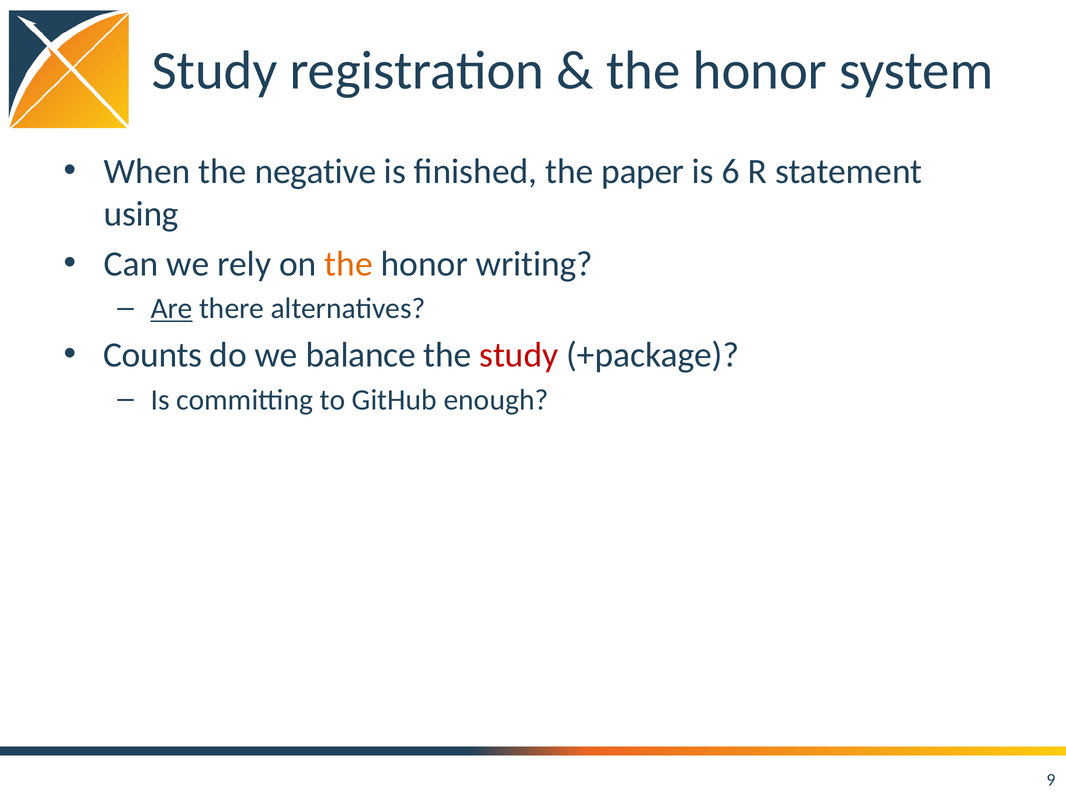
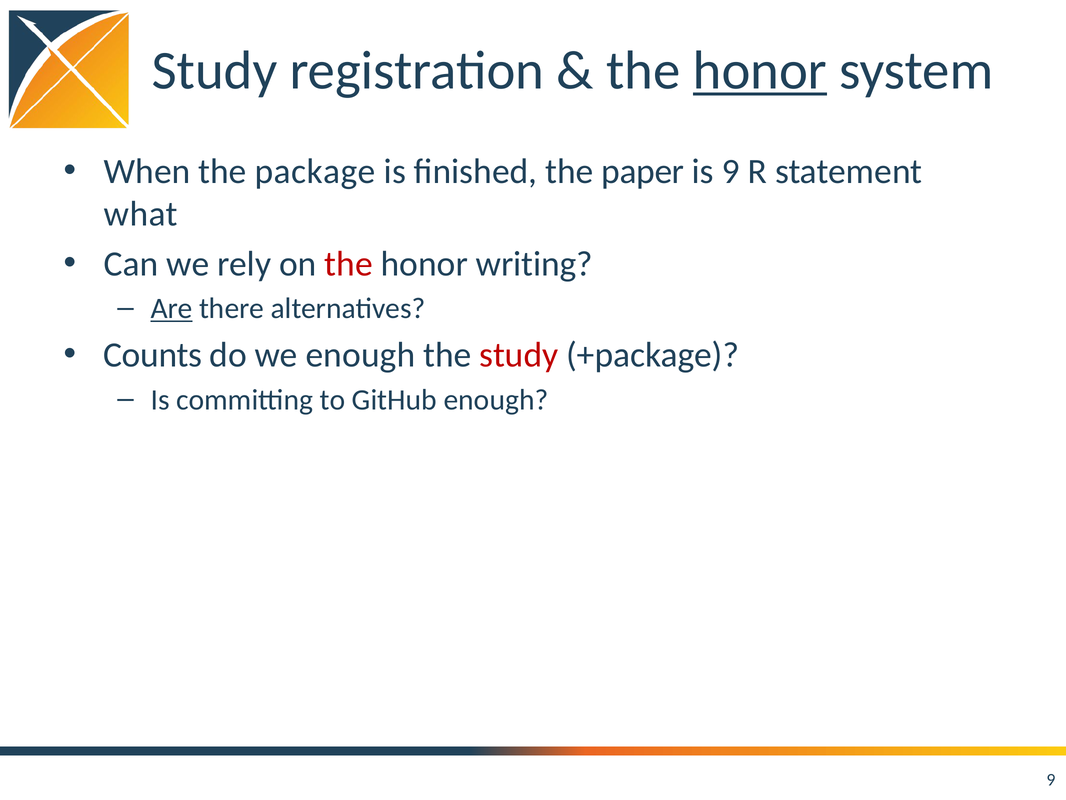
honor at (760, 70) underline: none -> present
negative: negative -> package
is 6: 6 -> 9
using: using -> what
the at (349, 264) colour: orange -> red
we balance: balance -> enough
